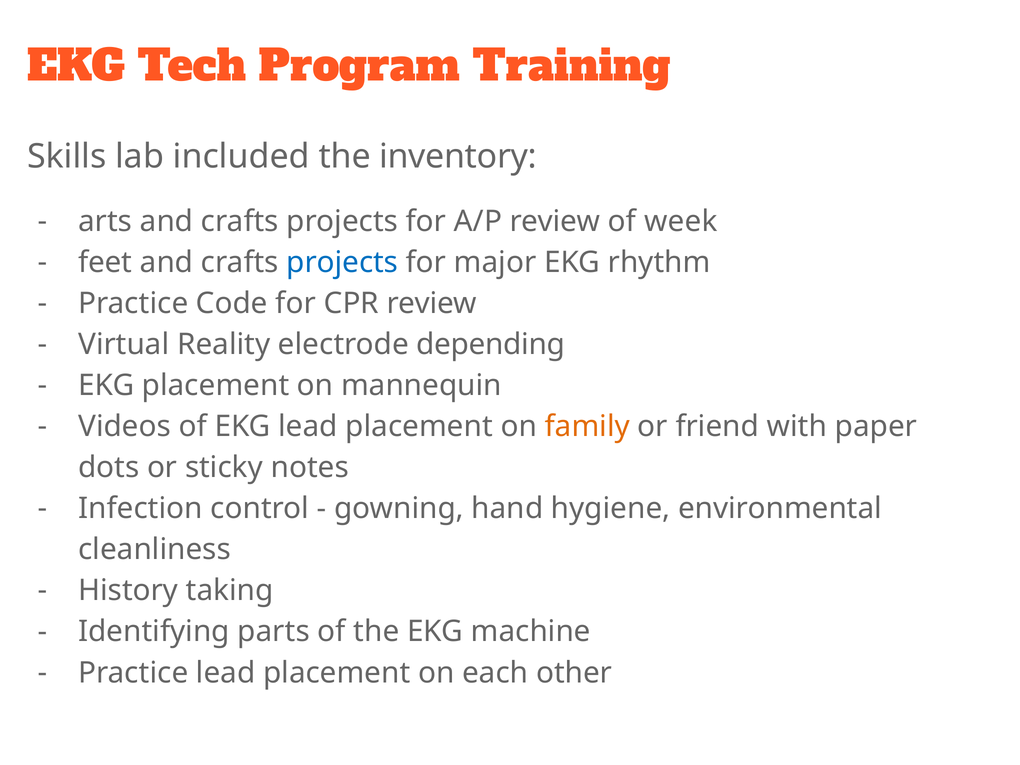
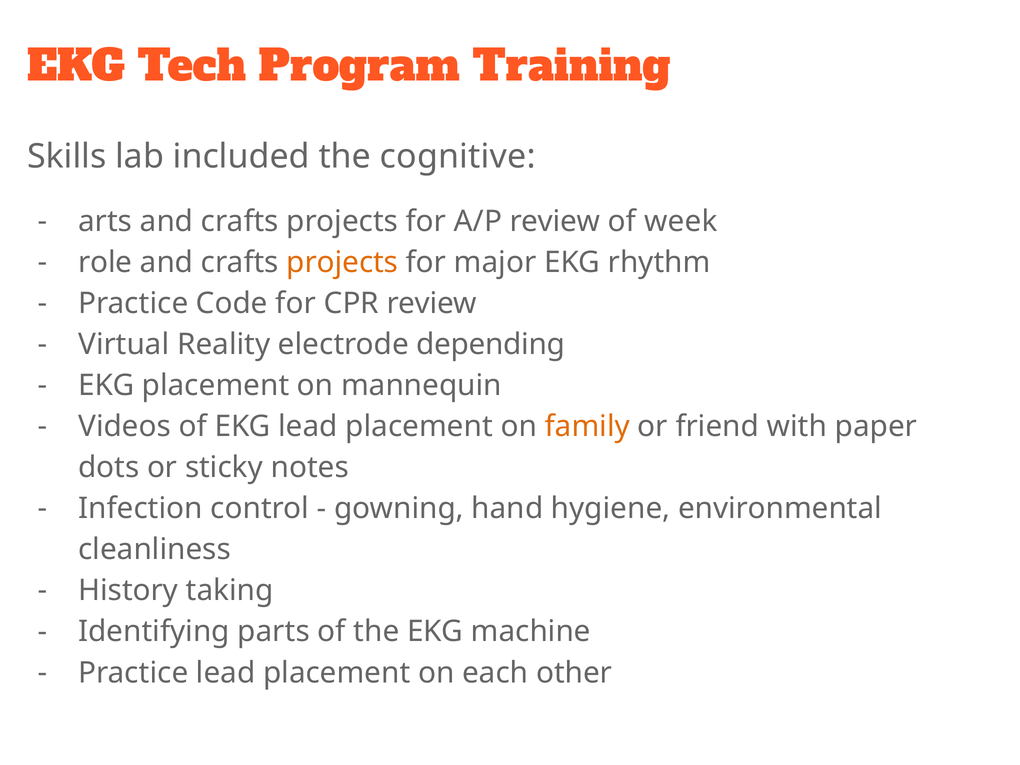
inventory: inventory -> cognitive
feet: feet -> role
projects at (342, 262) colour: blue -> orange
